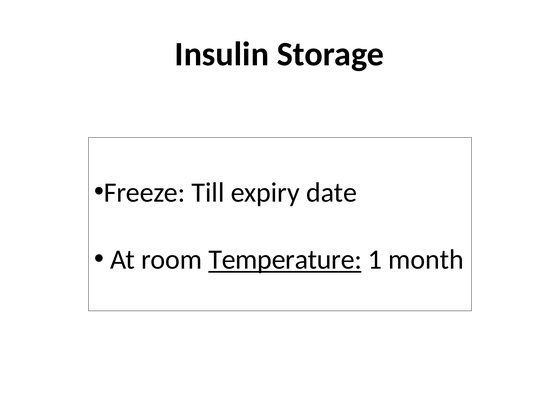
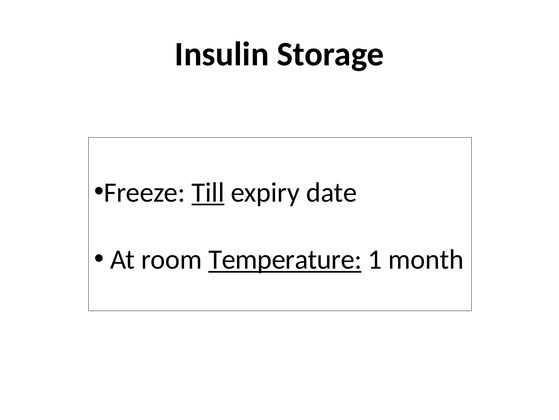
Till underline: none -> present
